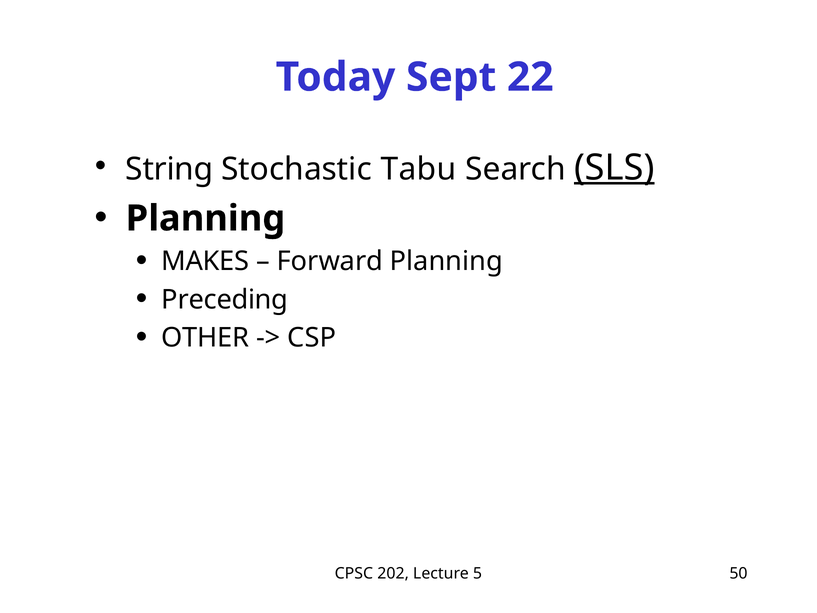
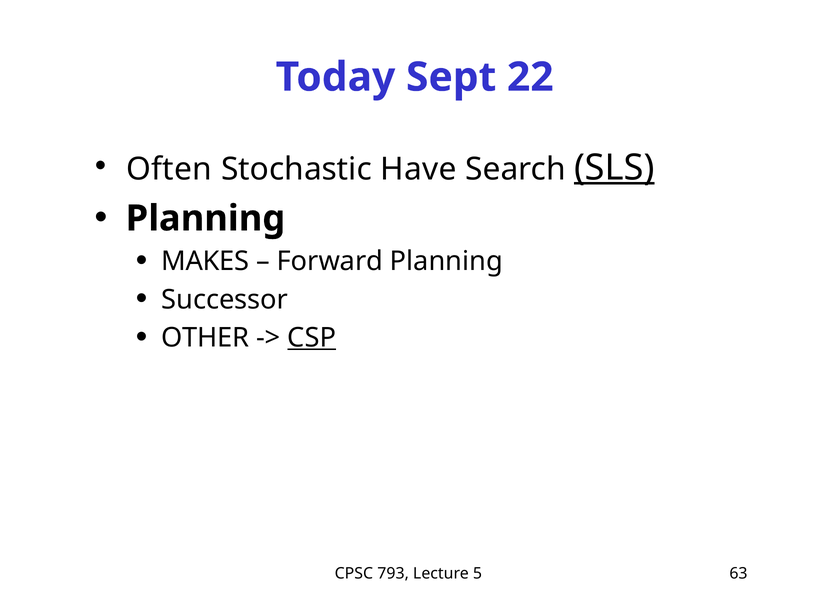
String: String -> Often
Tabu: Tabu -> Have
Preceding: Preceding -> Successor
CSP underline: none -> present
202: 202 -> 793
50: 50 -> 63
